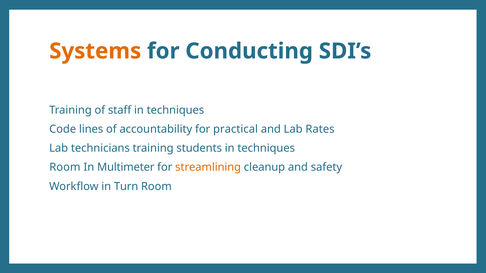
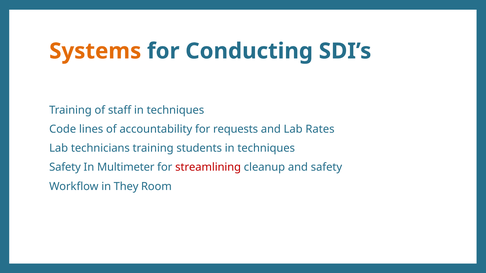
practical: practical -> requests
Room at (65, 168): Room -> Safety
streamlining colour: orange -> red
Turn: Turn -> They
